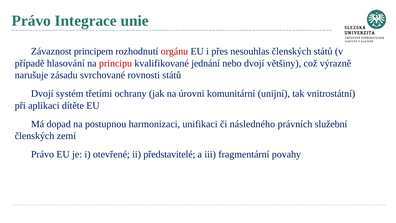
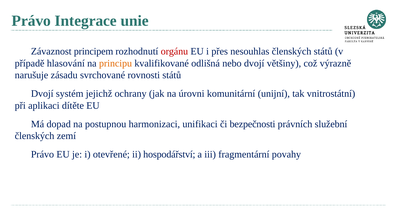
principu colour: red -> orange
jednání: jednání -> odlišná
třetími: třetími -> jejichž
následného: následného -> bezpečnosti
představitelé: představitelé -> hospodářství
